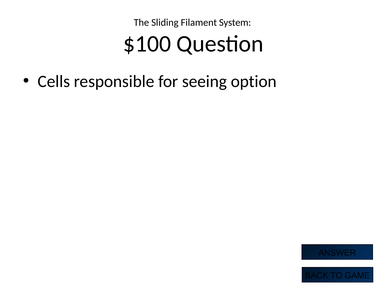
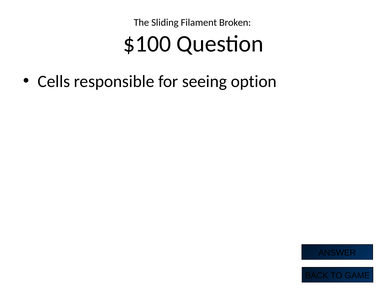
System: System -> Broken
